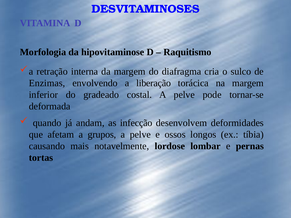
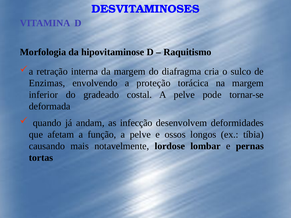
liberação: liberação -> proteção
grupos: grupos -> função
